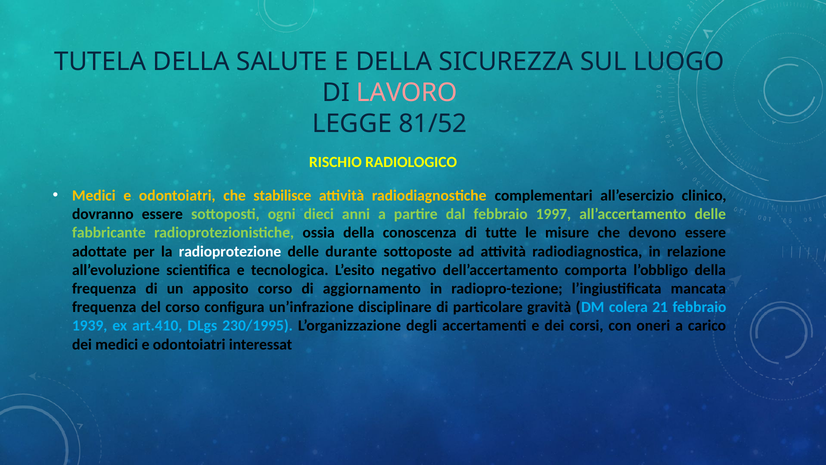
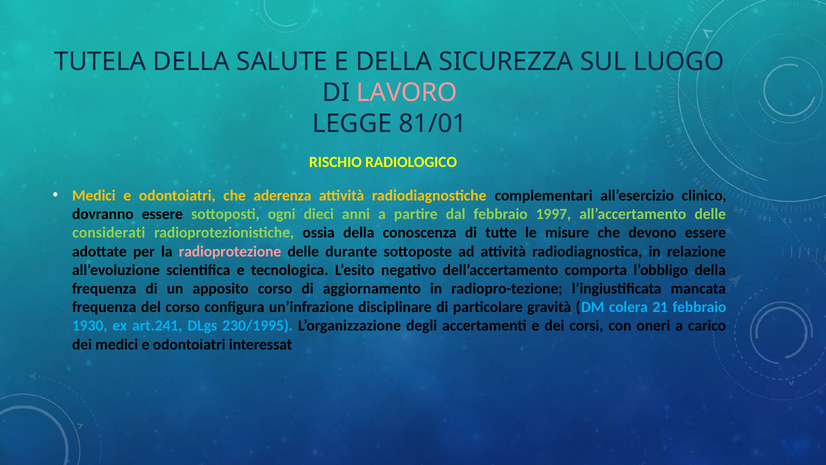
81/52: 81/52 -> 81/01
stabilisce: stabilisce -> aderenza
fabbricante: fabbricante -> considerati
radioprotezione colour: white -> pink
1939: 1939 -> 1930
art.410: art.410 -> art.241
